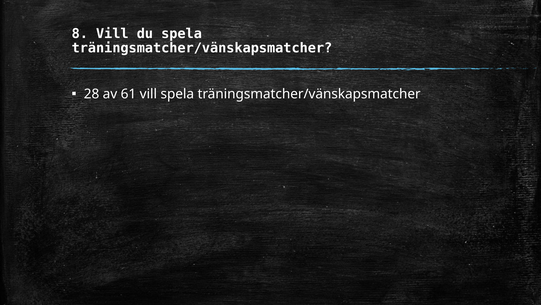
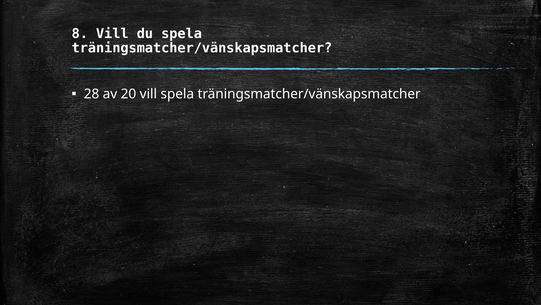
61: 61 -> 20
